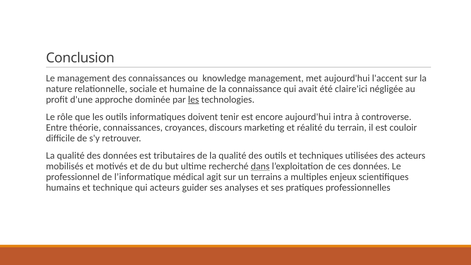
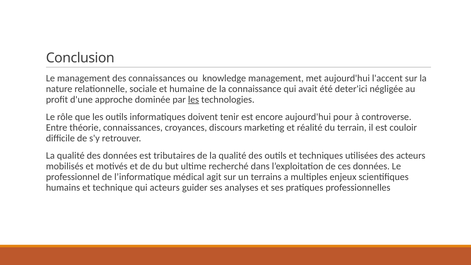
claire'ici: claire'ici -> deter'ici
intra: intra -> pour
dans underline: present -> none
